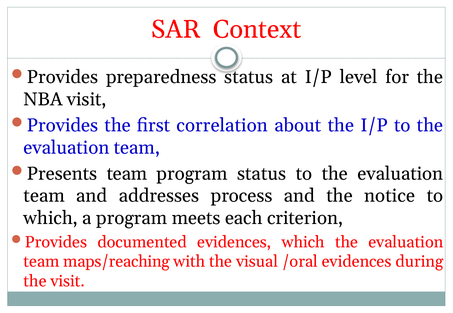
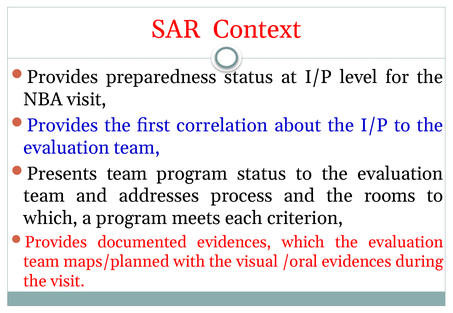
notice: notice -> rooms
maps/reaching: maps/reaching -> maps/planned
